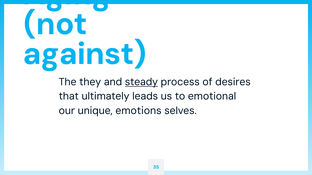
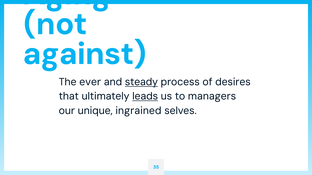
they: they -> ever
leads underline: none -> present
emotional: emotional -> managers
emotions: emotions -> ingrained
